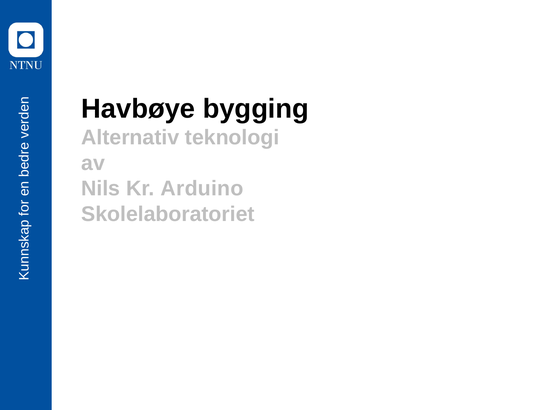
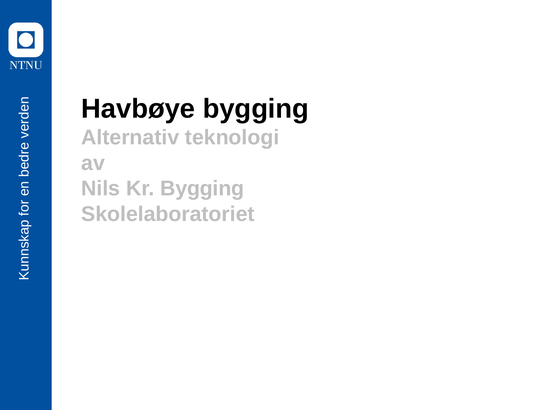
Kr Arduino: Arduino -> Bygging
